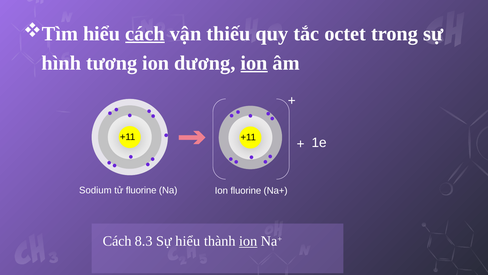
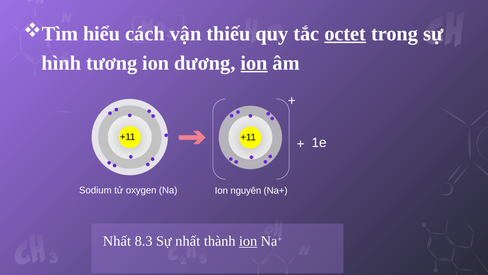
cách at (145, 34) underline: present -> none
octet underline: none -> present
tử fluorine: fluorine -> oxygen
Ion fluorine: fluorine -> nguyên
Cách at (117, 241): Cách -> Nhất
Sự hiểu: hiểu -> nhất
